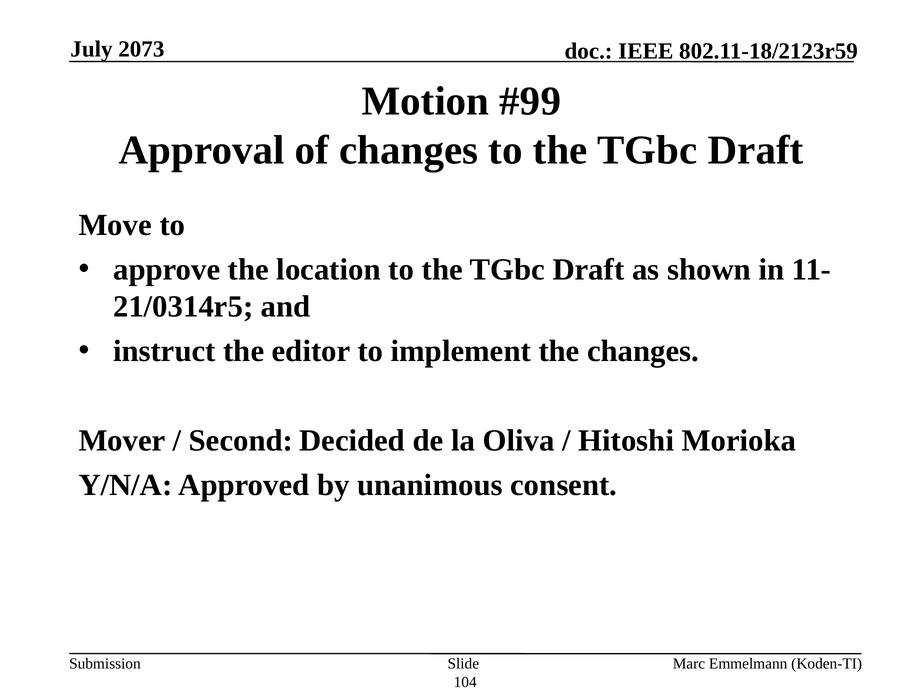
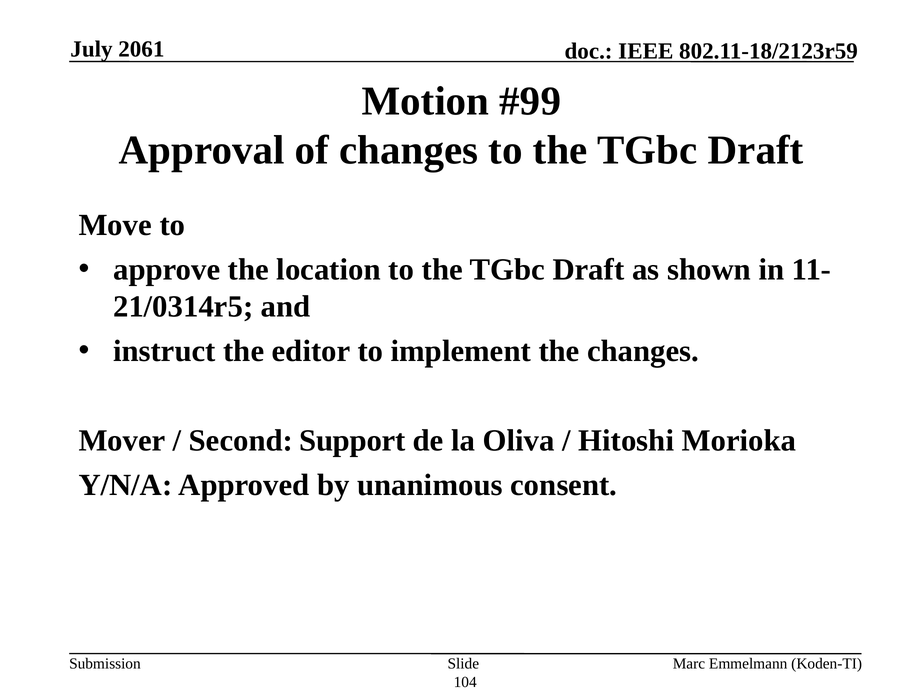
2073: 2073 -> 2061
Decided: Decided -> Support
